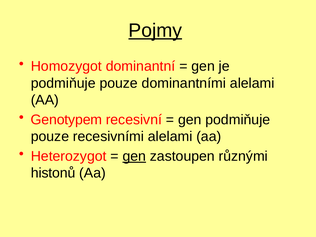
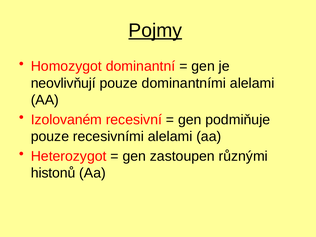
podmiňuje at (63, 83): podmiňuje -> neovlivňují
Genotypem: Genotypem -> Izolovaném
gen at (134, 156) underline: present -> none
